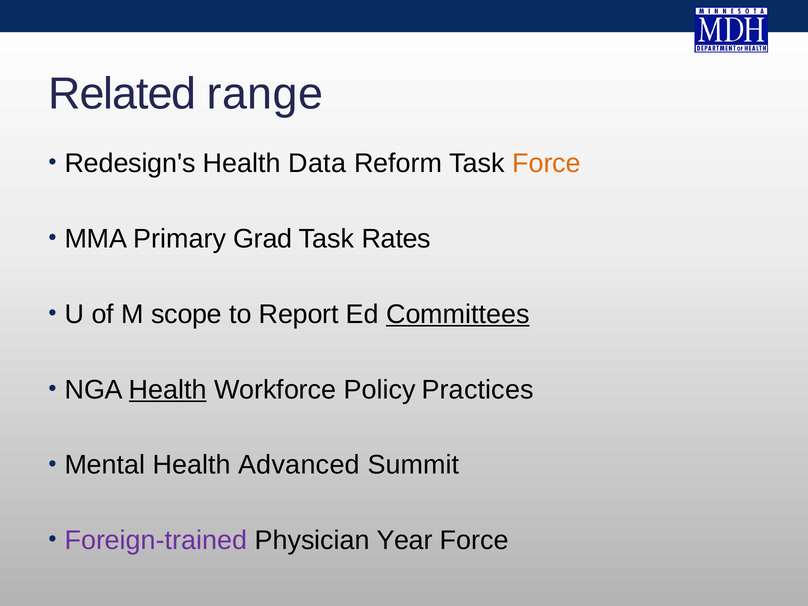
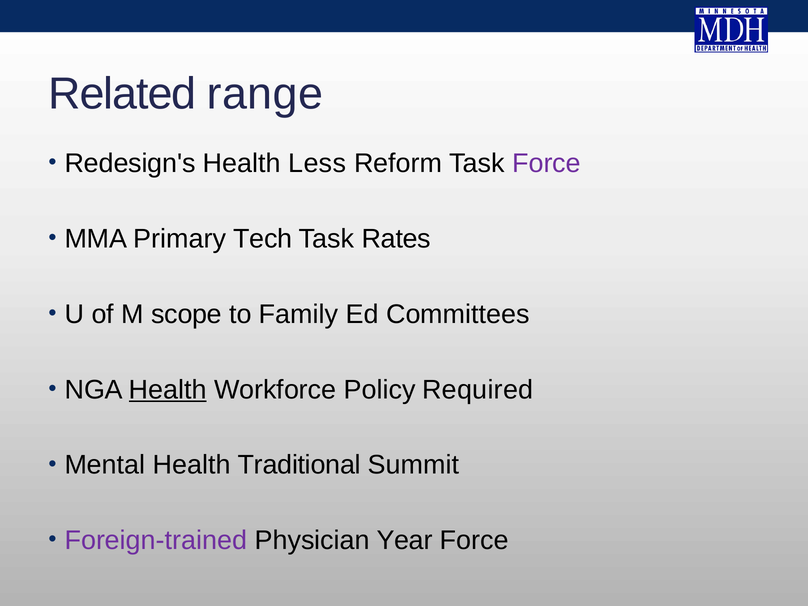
Data: Data -> Less
Force at (547, 163) colour: orange -> purple
Grad: Grad -> Tech
Report: Report -> Family
Committees underline: present -> none
Practices: Practices -> Required
Advanced: Advanced -> Traditional
